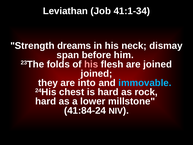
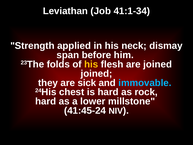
dreams: dreams -> applied
his at (91, 64) colour: pink -> yellow
into: into -> sick
41:84-24: 41:84-24 -> 41:45-24
